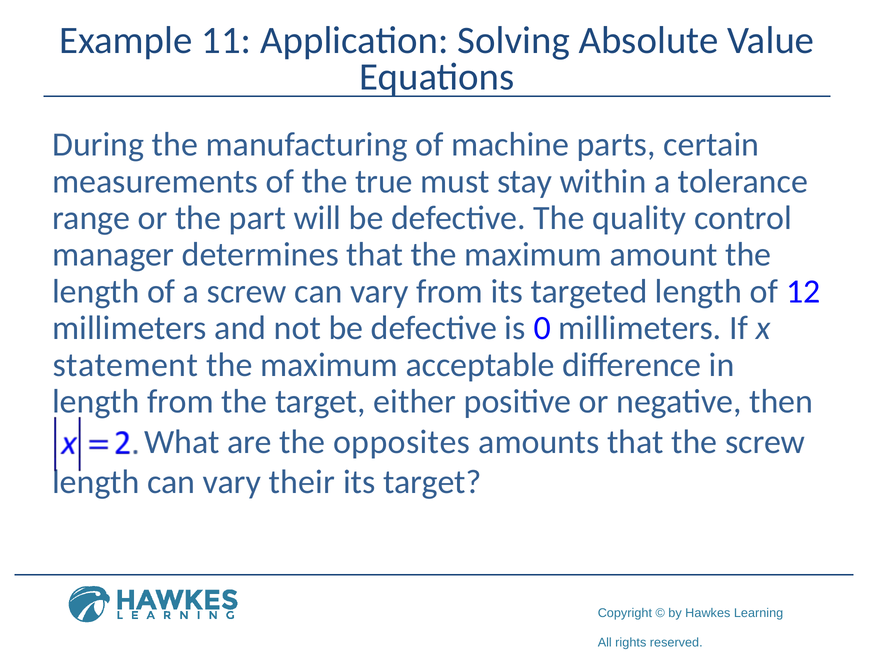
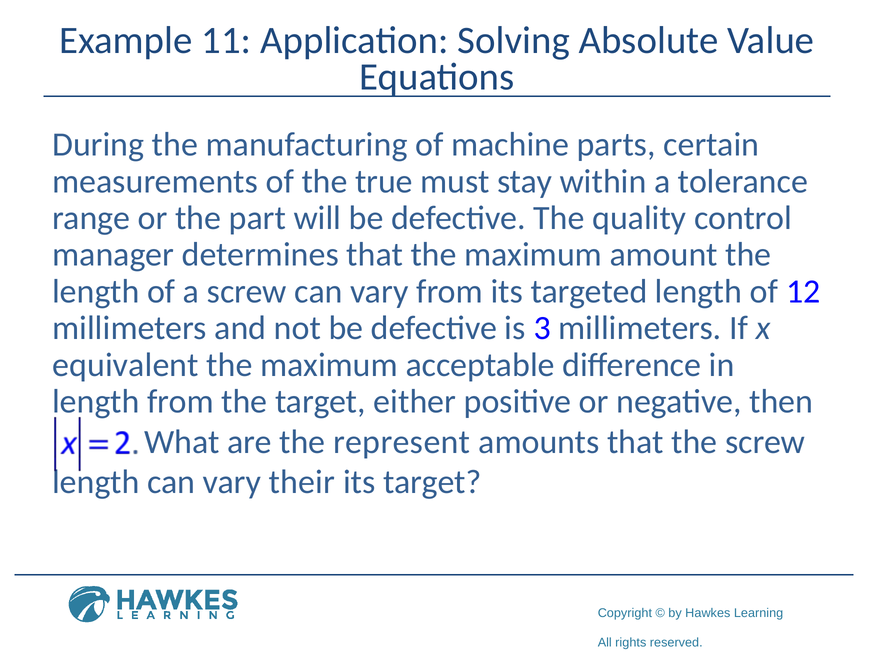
0: 0 -> 3
statement: statement -> equivalent
opposites: opposites -> represent
